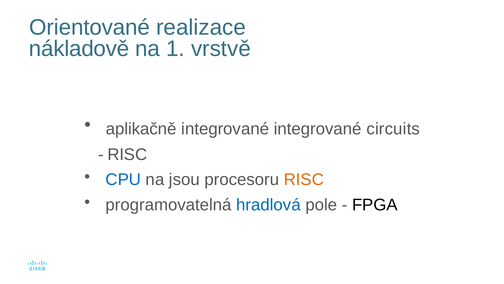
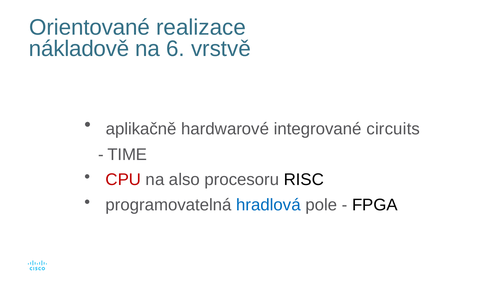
1: 1 -> 6
aplikačně integrované: integrované -> hardwarové
RISC at (127, 154): RISC -> TIME
CPU colour: blue -> red
jsou: jsou -> also
RISC at (304, 179) colour: orange -> black
